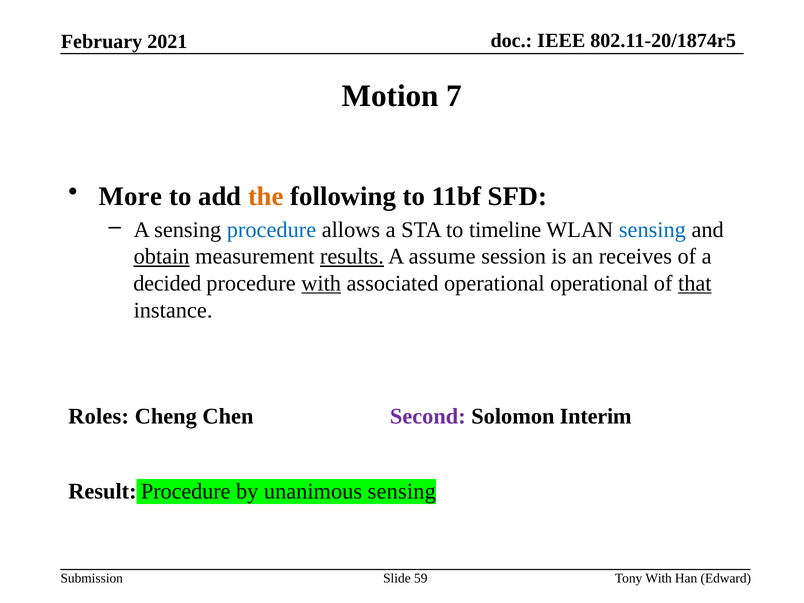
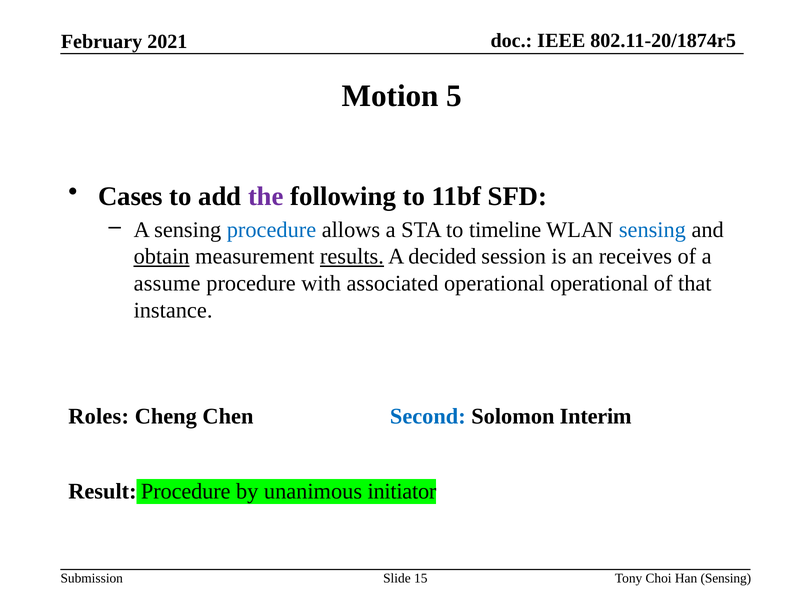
7: 7 -> 5
More: More -> Cases
the colour: orange -> purple
assume: assume -> decided
decided: decided -> assume
with at (321, 283) underline: present -> none
that underline: present -> none
Second colour: purple -> blue
unanimous sensing: sensing -> initiator
59: 59 -> 15
Tony With: With -> Choi
Han Edward: Edward -> Sensing
